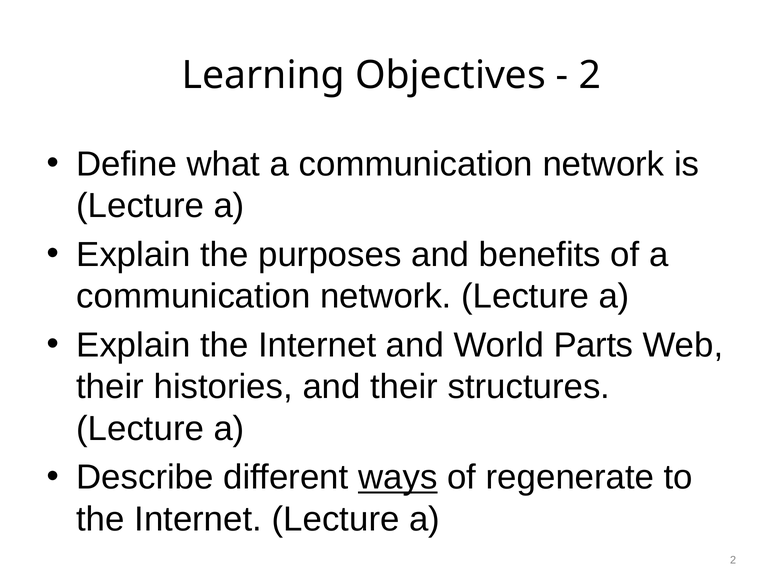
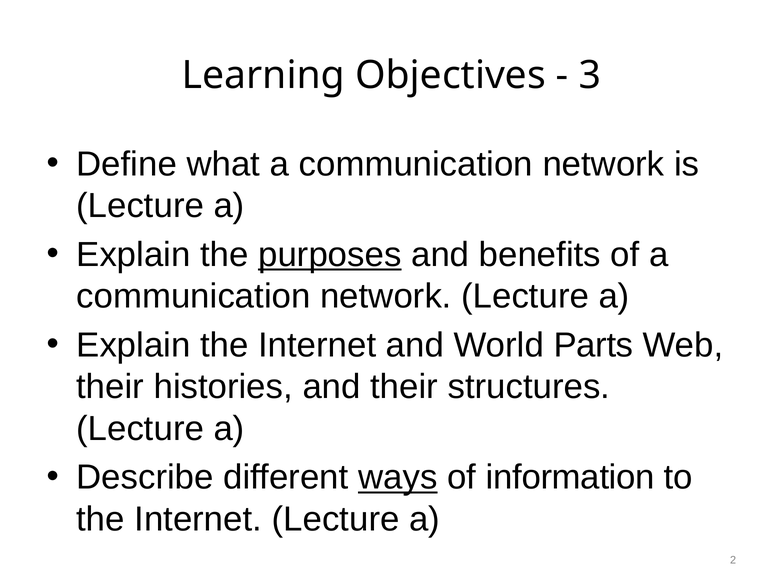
2 at (590, 75): 2 -> 3
purposes underline: none -> present
regenerate: regenerate -> information
